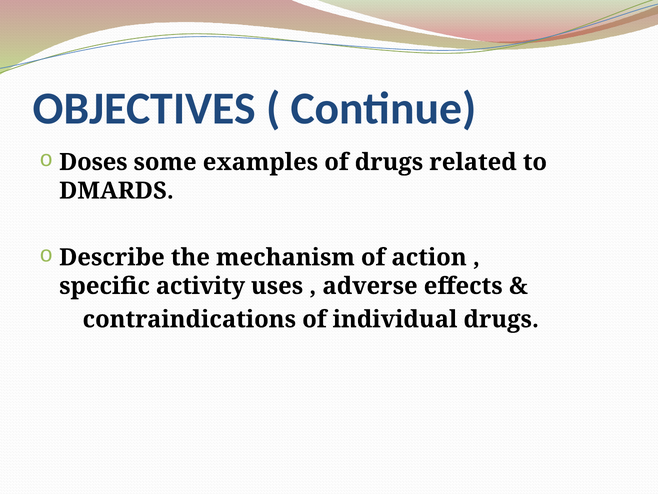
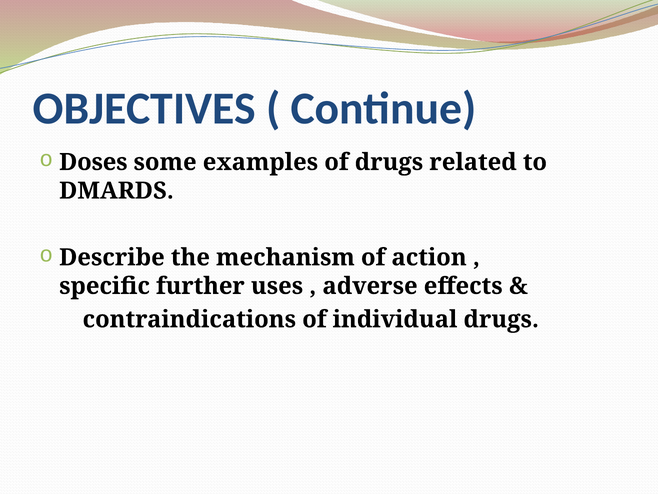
activity: activity -> further
